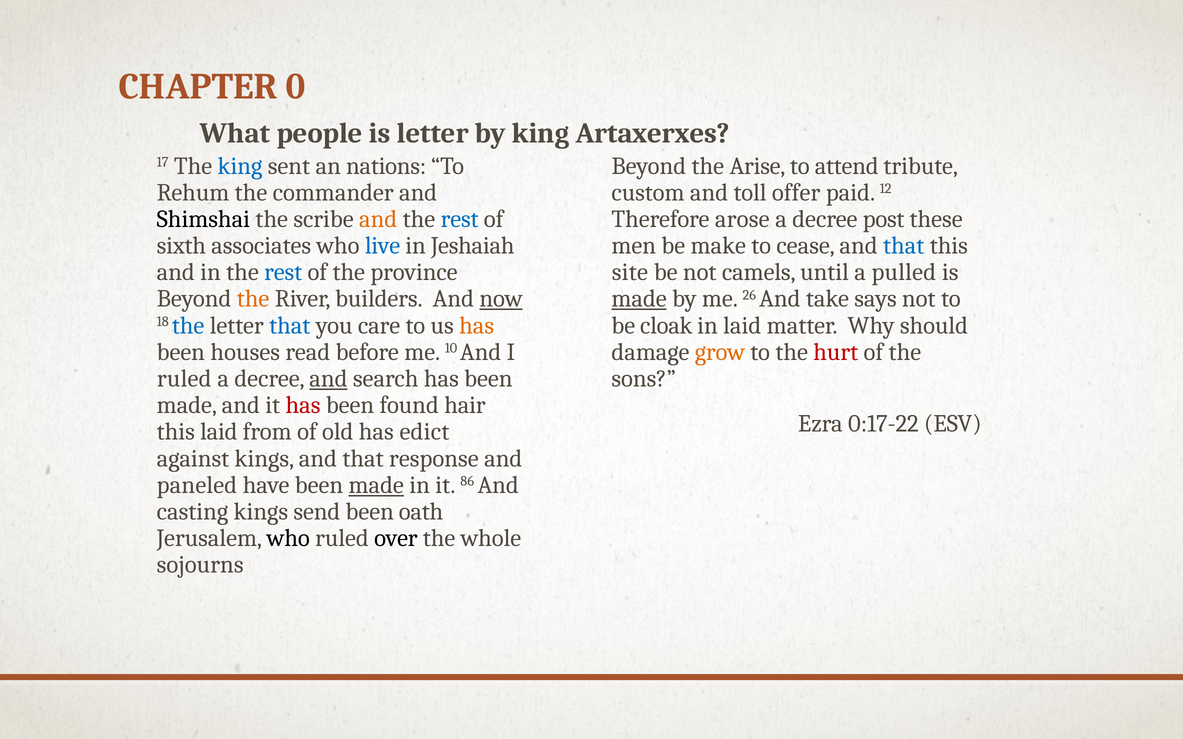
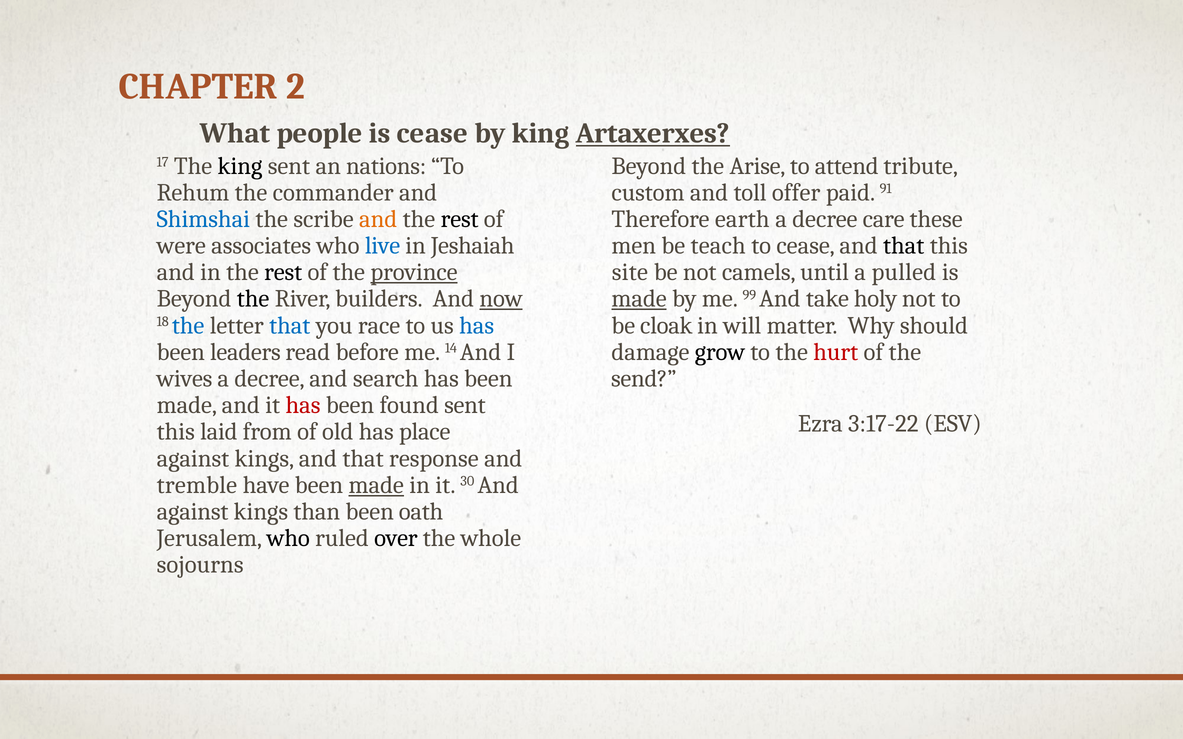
0: 0 -> 2
is letter: letter -> cease
Artaxerxes underline: none -> present
king at (240, 166) colour: blue -> black
12: 12 -> 91
Shimshai colour: black -> blue
rest at (460, 219) colour: blue -> black
arose: arose -> earth
post: post -> care
sixth: sixth -> were
make: make -> teach
that at (904, 246) colour: blue -> black
rest at (283, 272) colour: blue -> black
province underline: none -> present
the at (253, 299) colour: orange -> black
26: 26 -> 99
says: says -> holy
in laid: laid -> will
care: care -> race
has at (477, 326) colour: orange -> blue
houses: houses -> leaders
10: 10 -> 14
grow colour: orange -> black
ruled at (184, 379): ruled -> wives
and at (328, 379) underline: present -> none
sons: sons -> send
found hair: hair -> sent
0:17-22: 0:17-22 -> 3:17-22
edict: edict -> place
paneled: paneled -> tremble
86: 86 -> 30
casting at (192, 512): casting -> against
send: send -> than
